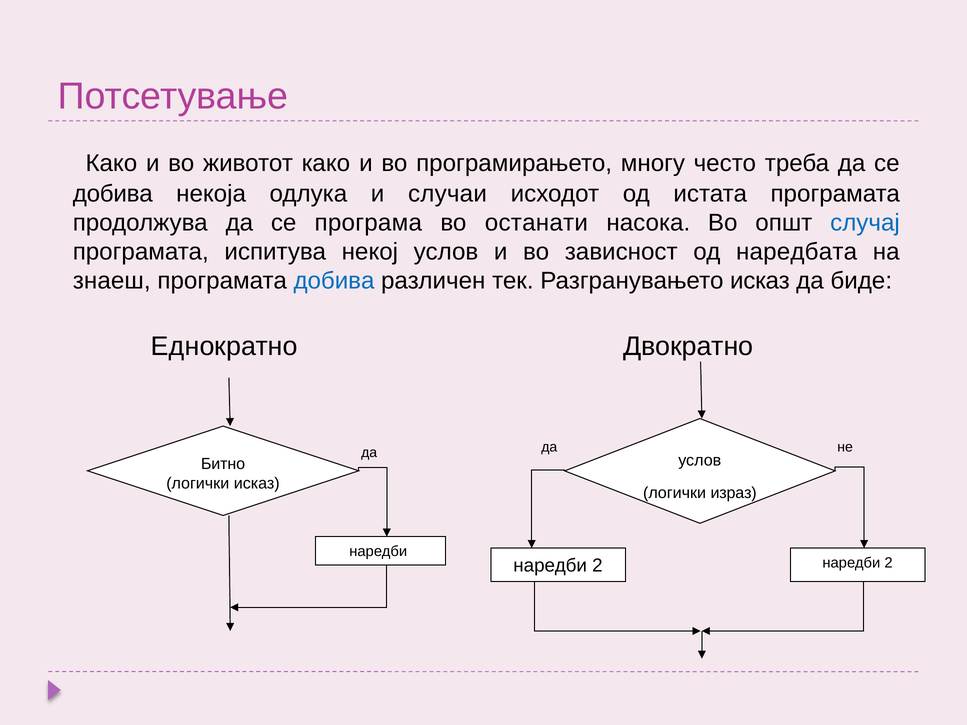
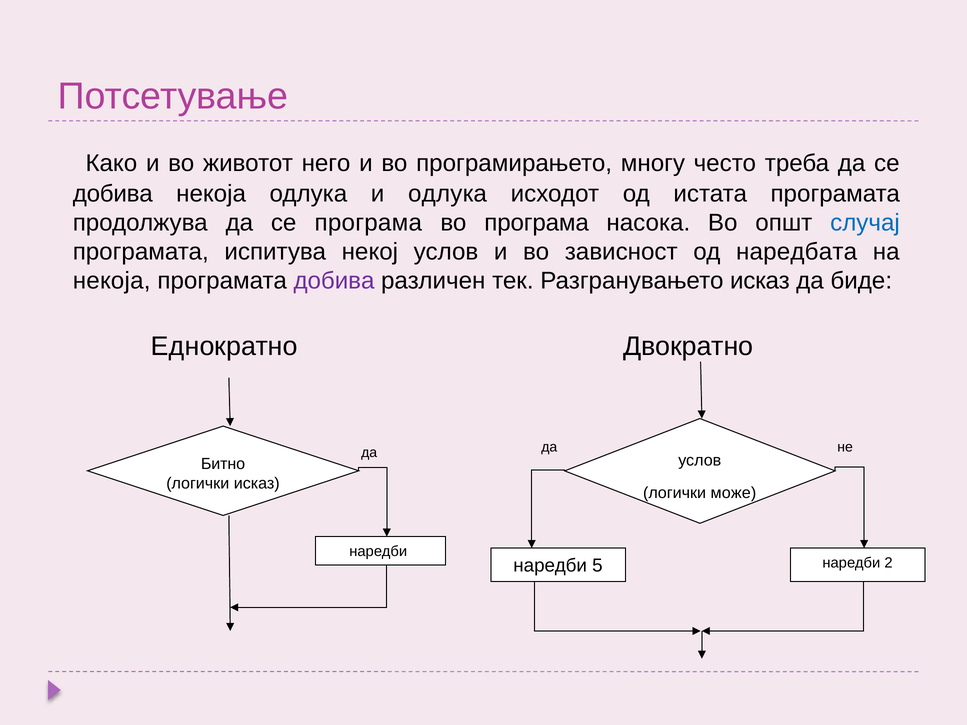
животот како: како -> него
и случаи: случаи -> одлука
во останати: останати -> програма
знаеш at (112, 281): знаеш -> некоја
добива at (334, 281) colour: blue -> purple
израз: израз -> може
2 at (597, 566): 2 -> 5
